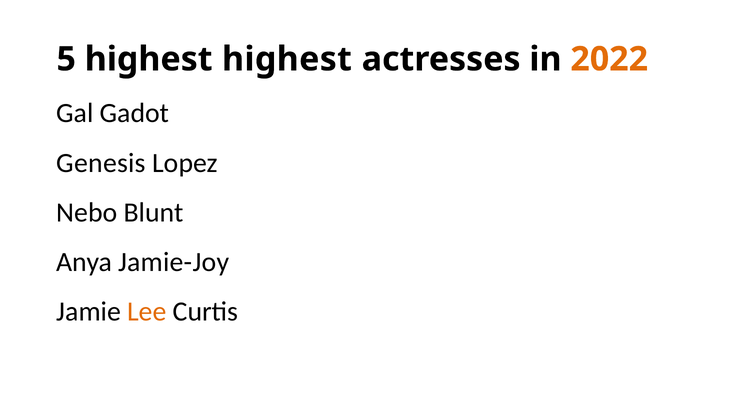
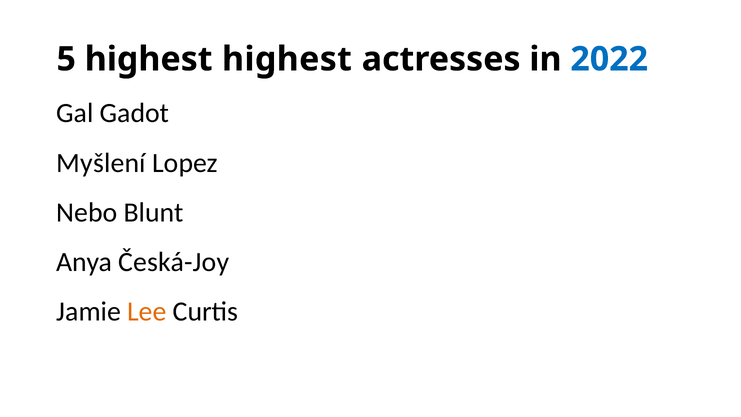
2022 colour: orange -> blue
Genesis: Genesis -> Myšlení
Jamie-Joy: Jamie-Joy -> Česká-Joy
